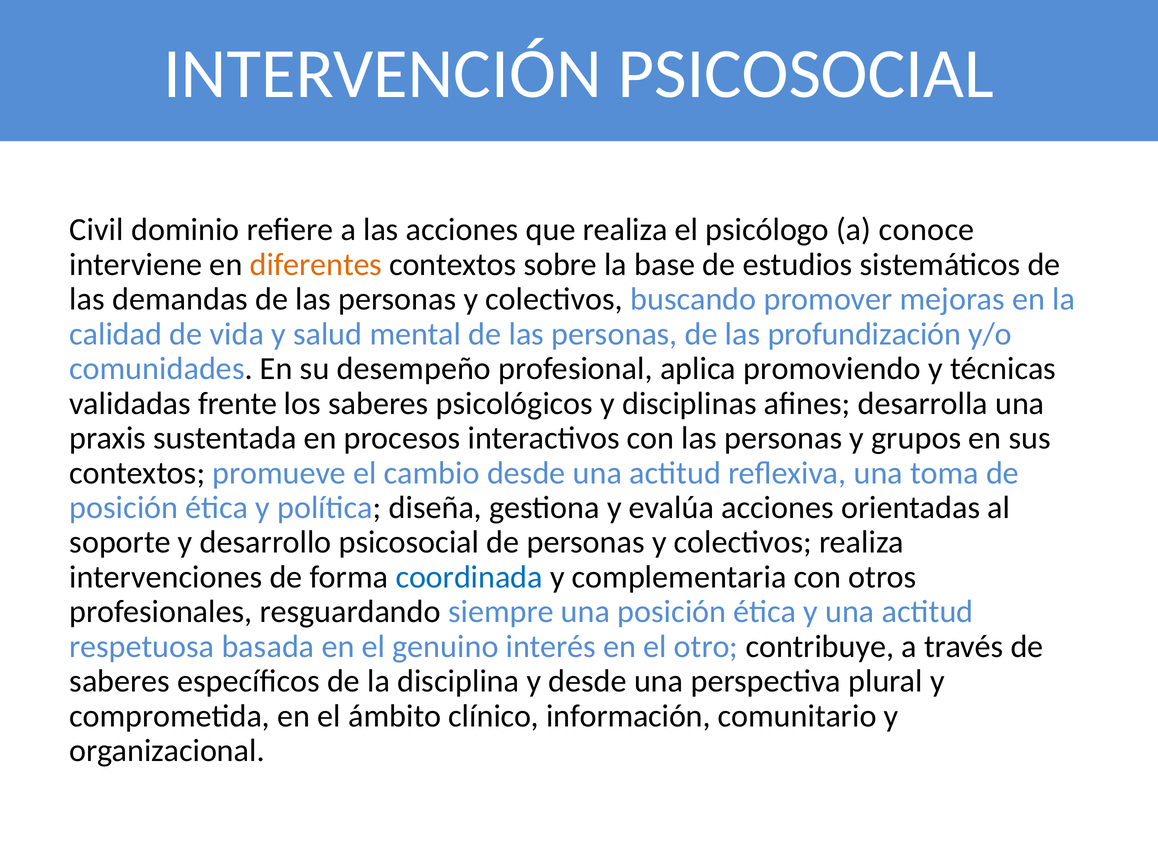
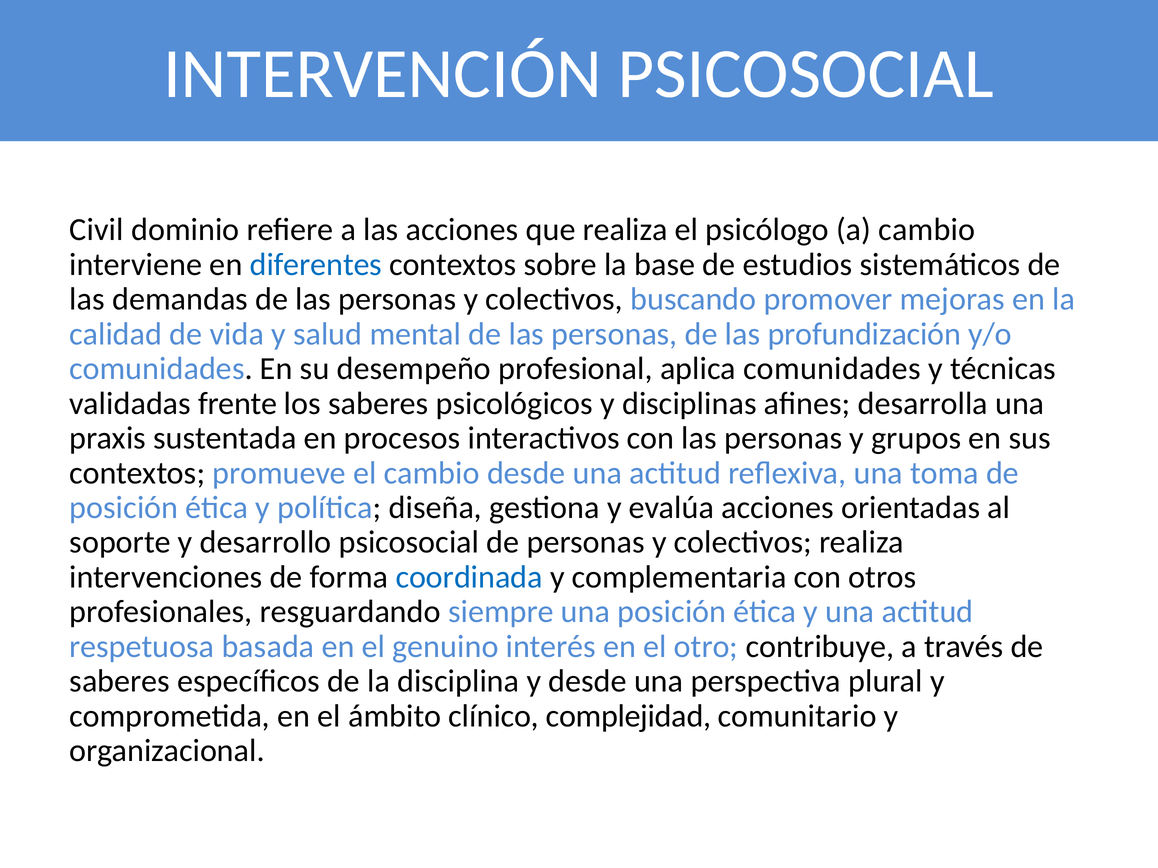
a conoce: conoce -> cambio
diferentes colour: orange -> blue
aplica promoviendo: promoviendo -> comunidades
información: información -> complejidad
